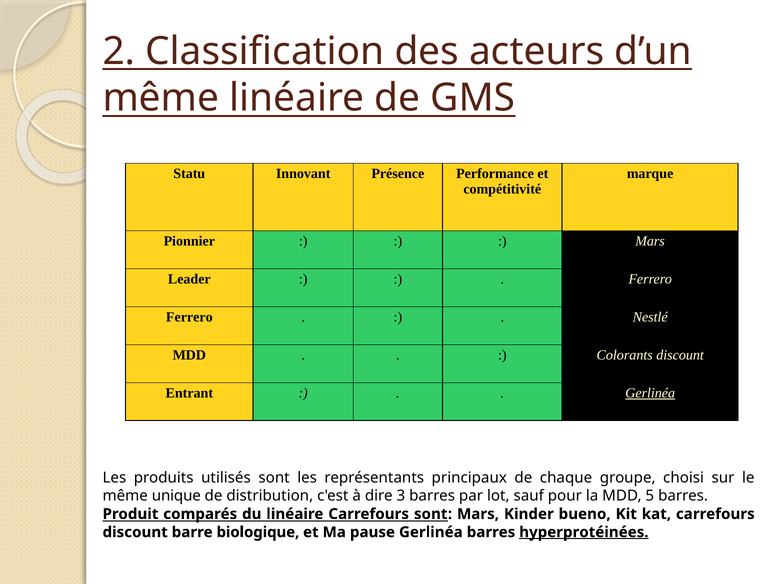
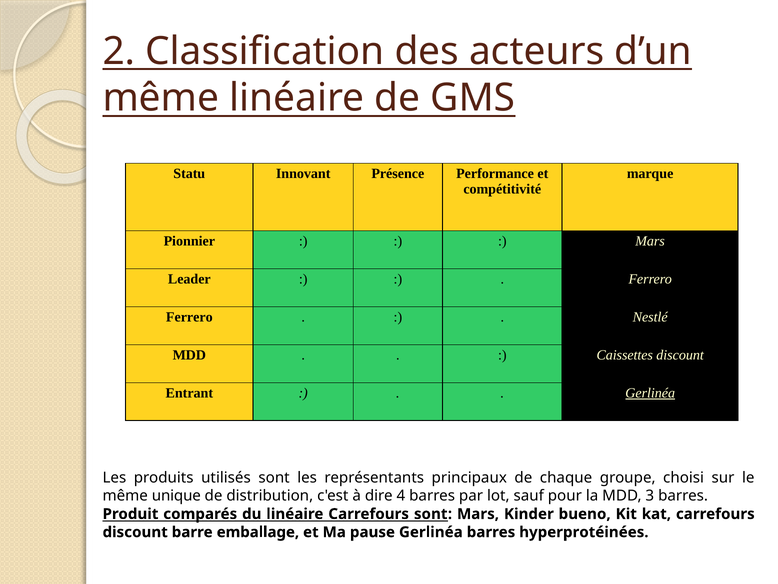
Colorants: Colorants -> Caissettes
3: 3 -> 4
5: 5 -> 3
biologique: biologique -> emballage
hyperprotéinées underline: present -> none
